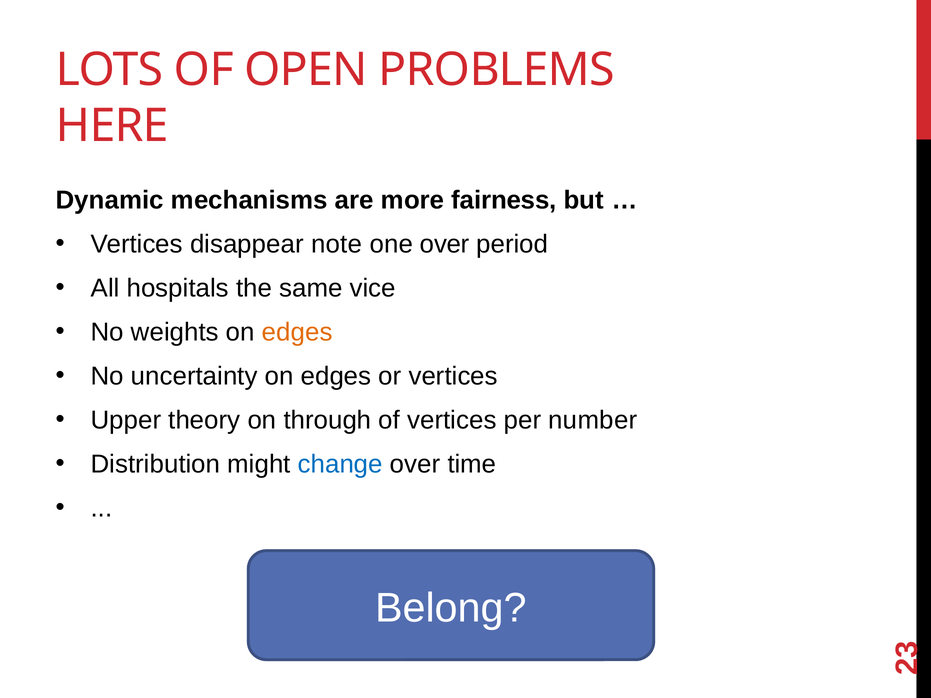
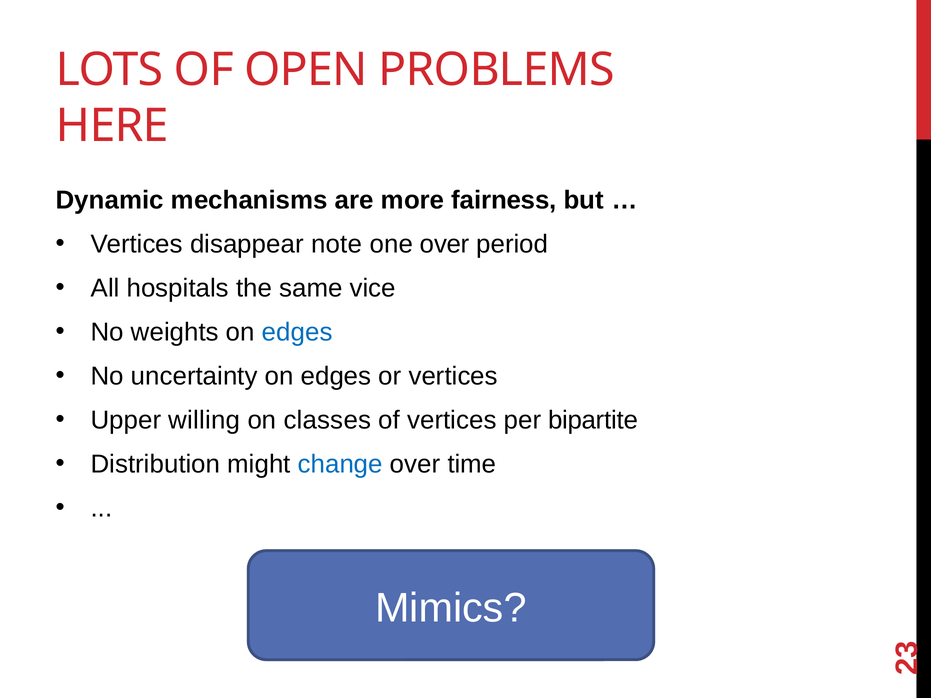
edges at (297, 332) colour: orange -> blue
theory: theory -> willing
through: through -> classes
number: number -> bipartite
Belong: Belong -> Mimics
